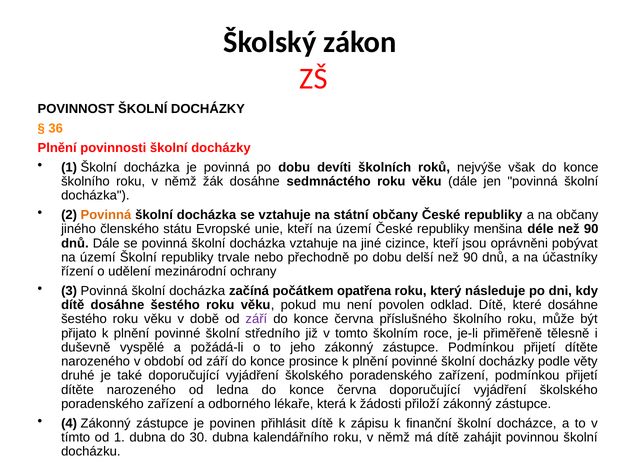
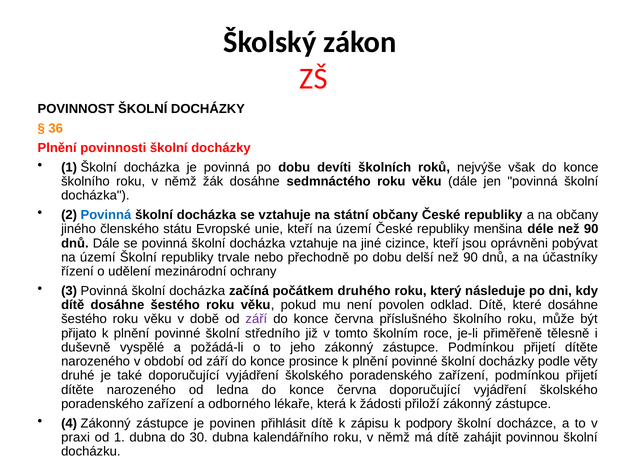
Povinná at (106, 215) colour: orange -> blue
opatřena: opatřena -> druhého
finanční: finanční -> podpory
tímto: tímto -> praxi
